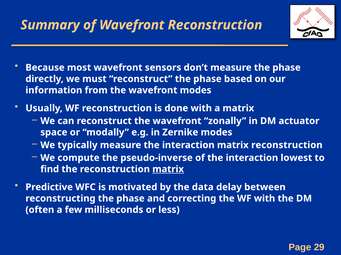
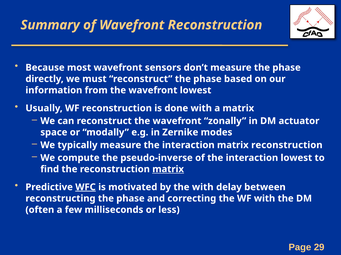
wavefront modes: modes -> lowest
WFC underline: none -> present
the data: data -> with
